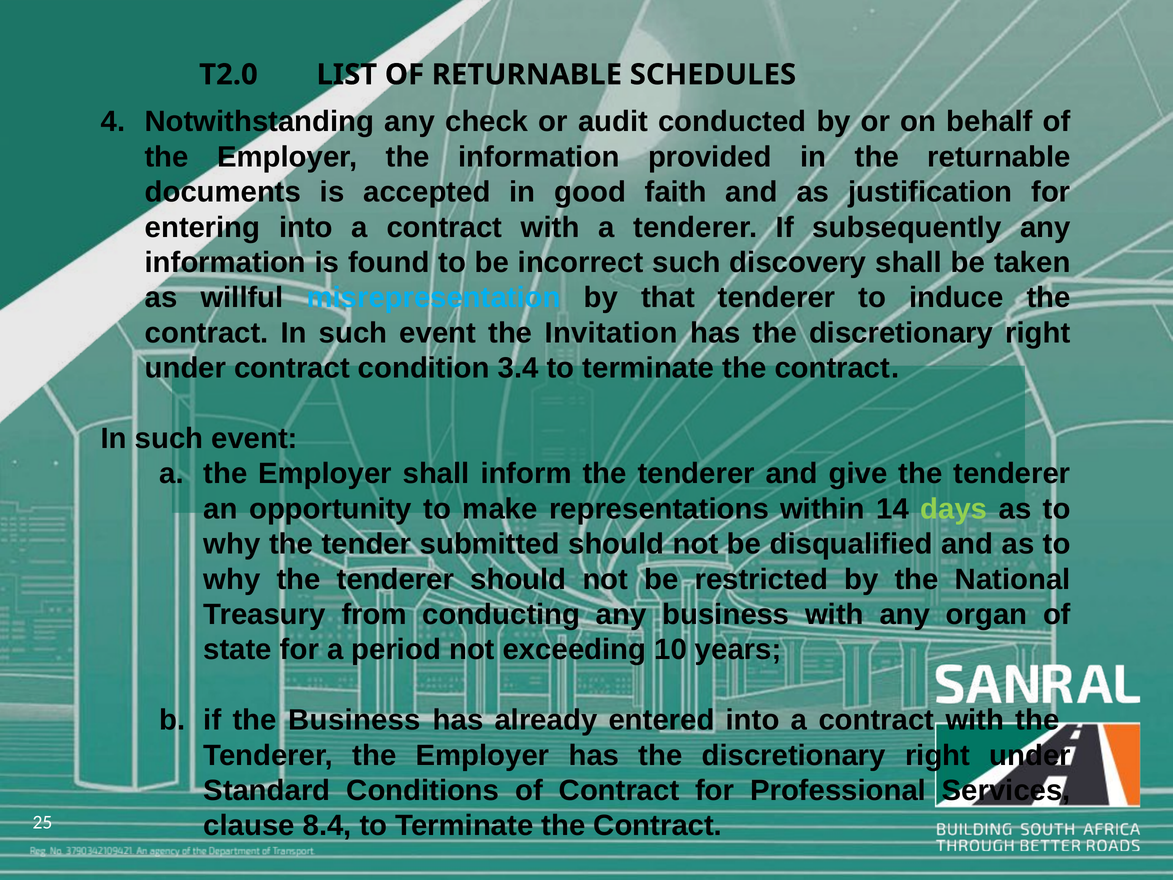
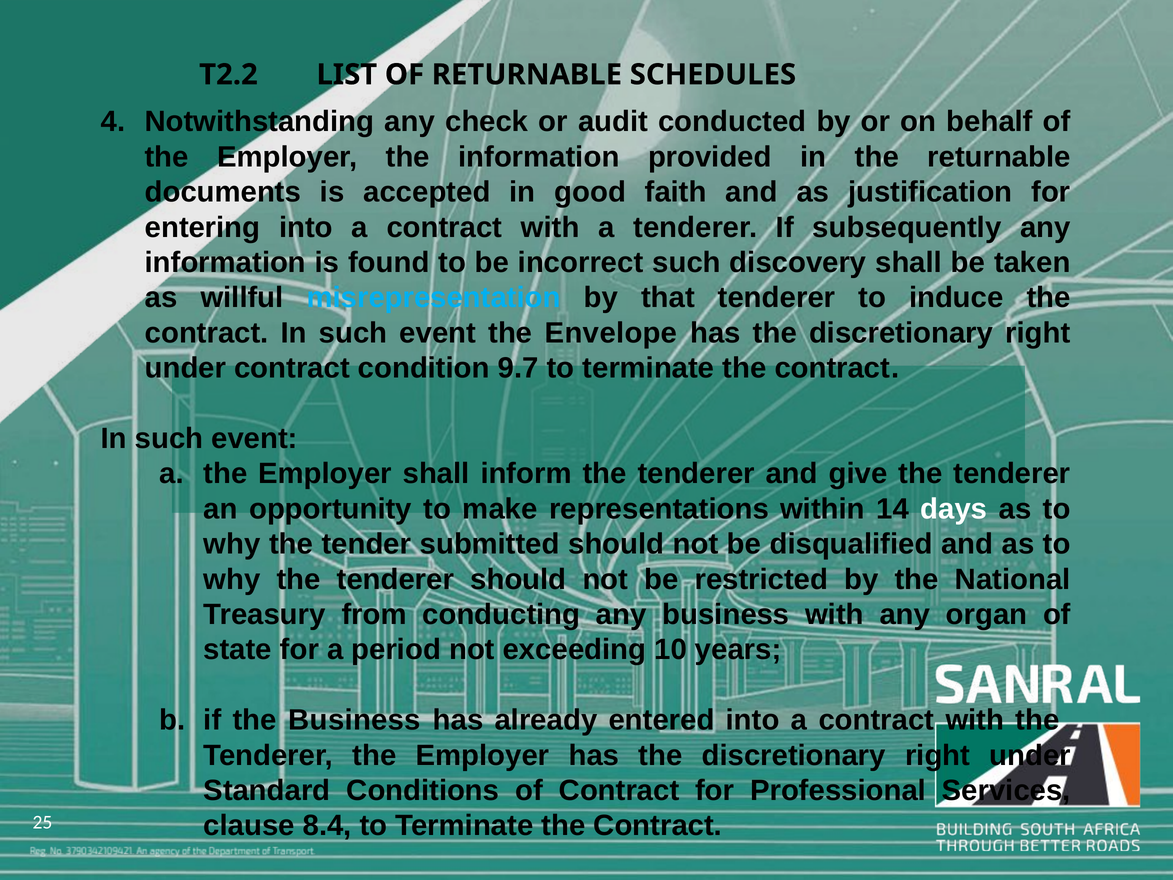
T2.0: T2.0 -> T2.2
Invitation: Invitation -> Envelope
3.4: 3.4 -> 9.7
days colour: light green -> white
